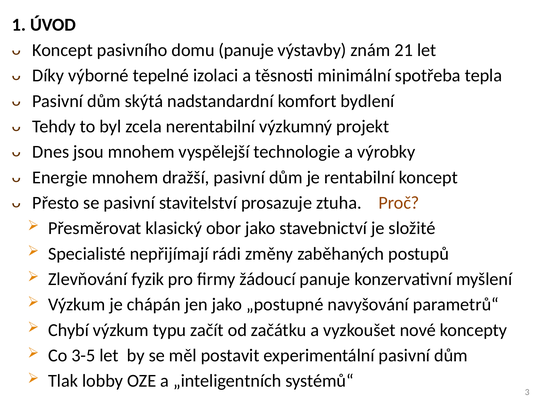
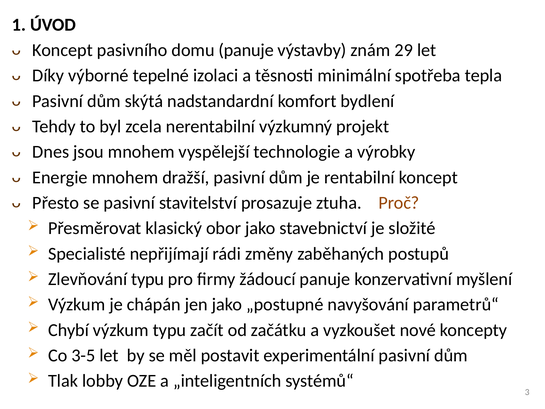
21: 21 -> 29
Zlevňování fyzik: fyzik -> typu
